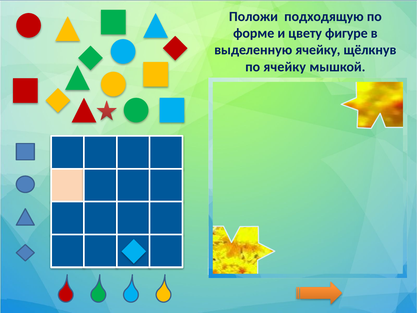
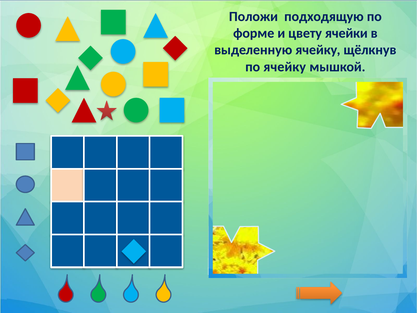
фигуре: фигуре -> ячейки
